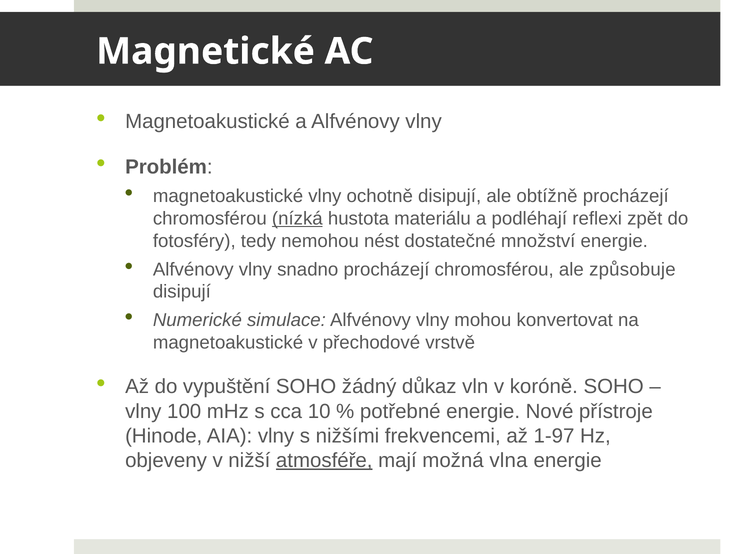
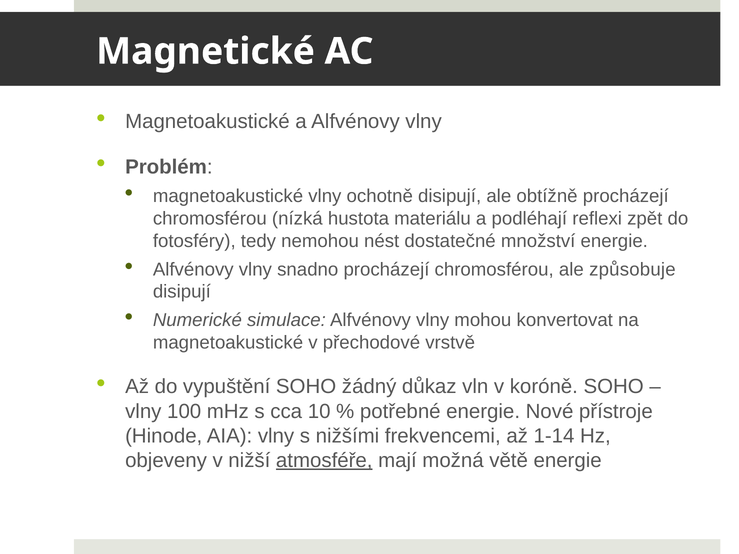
nízká underline: present -> none
1-97: 1-97 -> 1-14
vlna: vlna -> větě
